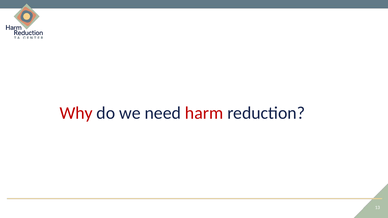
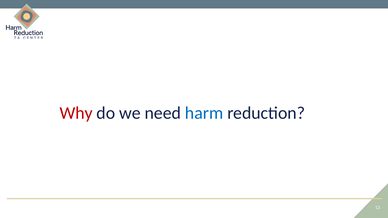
harm colour: red -> blue
